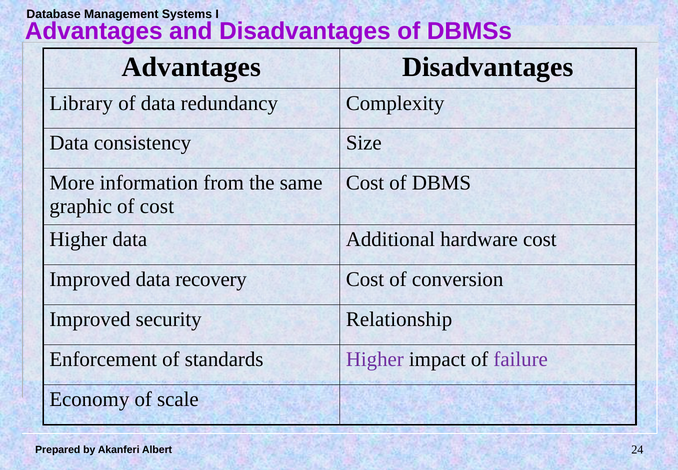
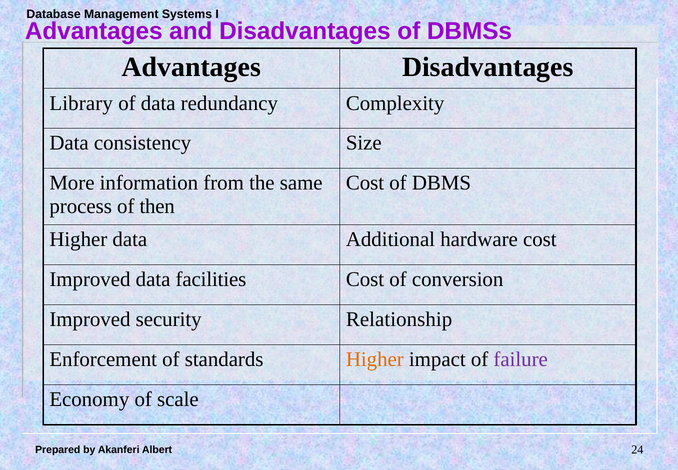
graphic: graphic -> process
of cost: cost -> then
recovery: recovery -> facilities
Higher at (375, 359) colour: purple -> orange
